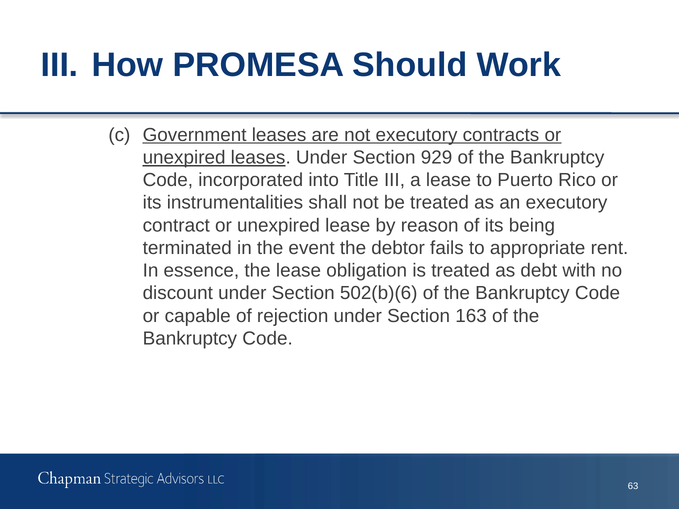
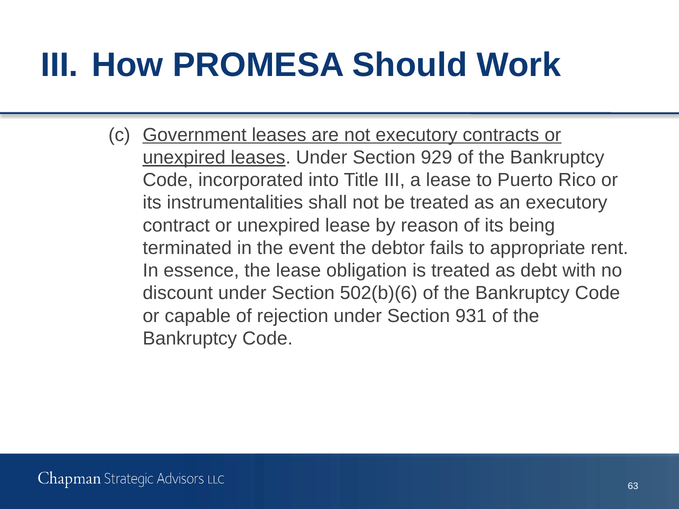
163: 163 -> 931
